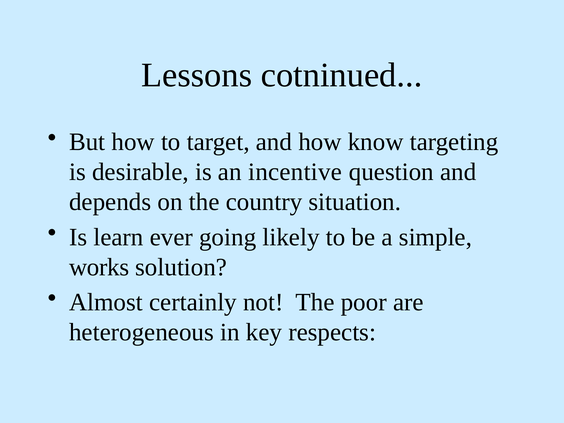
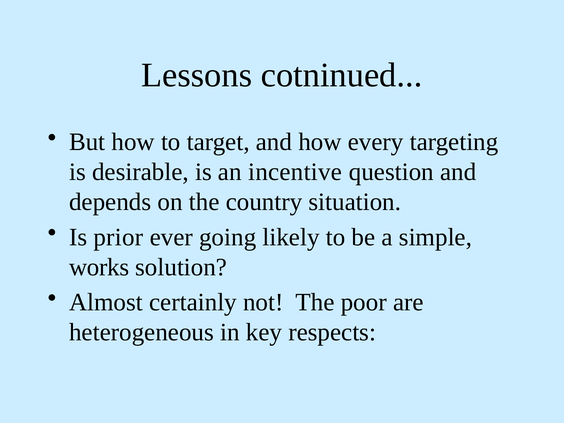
know: know -> every
learn: learn -> prior
